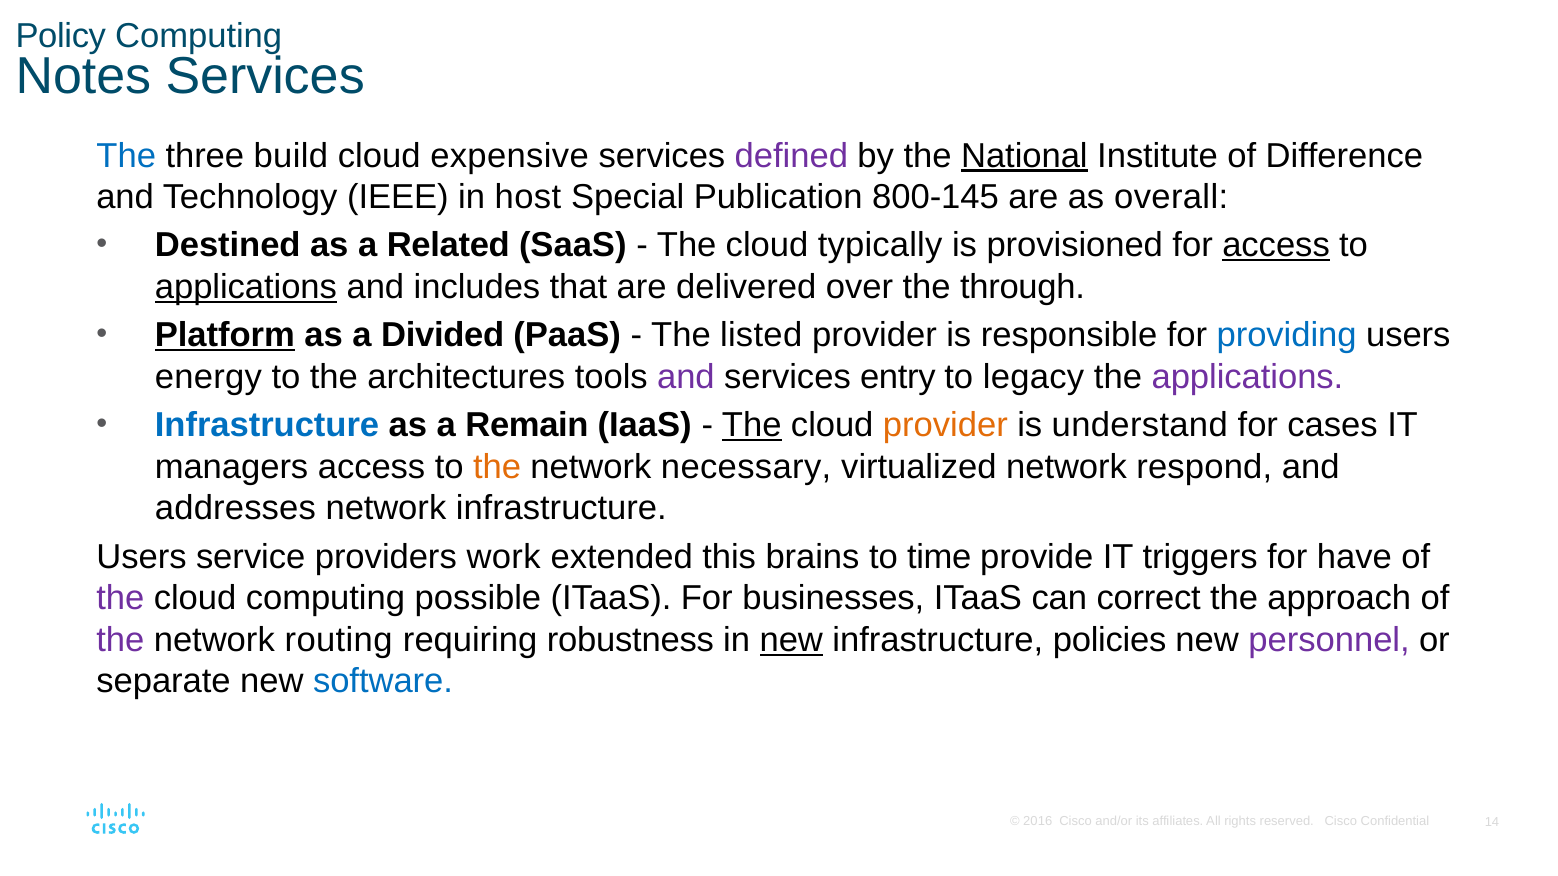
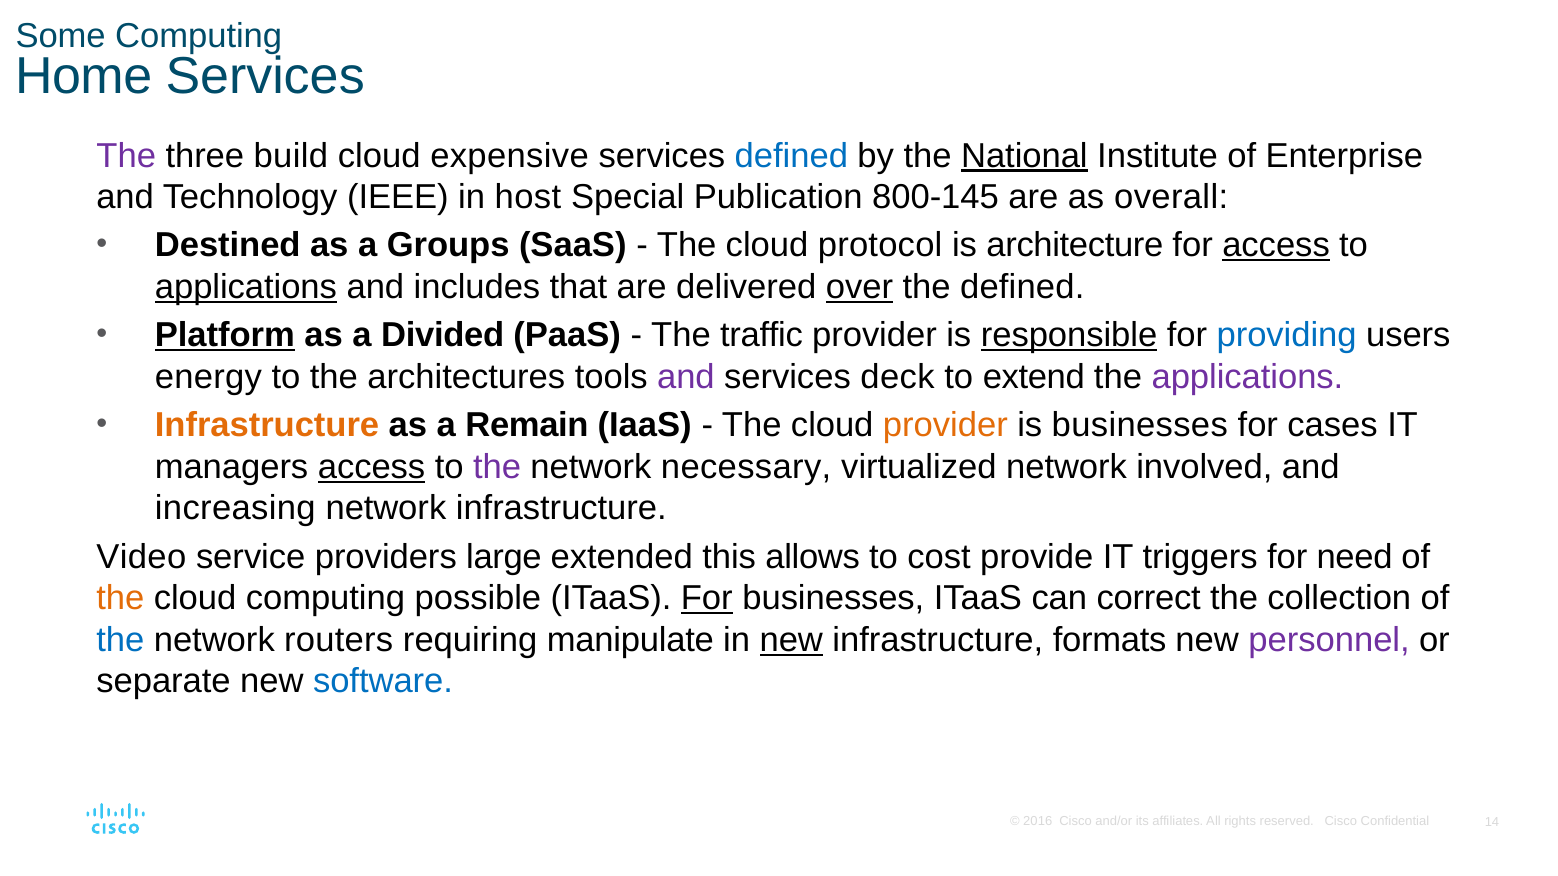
Policy: Policy -> Some
Notes: Notes -> Home
The at (126, 156) colour: blue -> purple
defined at (791, 156) colour: purple -> blue
Difference: Difference -> Enterprise
Related: Related -> Groups
typically: typically -> protocol
provisioned: provisioned -> architecture
over underline: none -> present
the through: through -> defined
listed: listed -> traffic
responsible underline: none -> present
entry: entry -> deck
legacy: legacy -> extend
Infrastructure at (267, 426) colour: blue -> orange
The at (752, 426) underline: present -> none
is understand: understand -> businesses
access at (372, 467) underline: none -> present
the at (497, 467) colour: orange -> purple
respond: respond -> involved
addresses: addresses -> increasing
Users at (142, 557): Users -> Video
work: work -> large
brains: brains -> allows
time: time -> cost
have: have -> need
the at (120, 599) colour: purple -> orange
For at (707, 599) underline: none -> present
approach: approach -> collection
the at (120, 640) colour: purple -> blue
routing: routing -> routers
robustness: robustness -> manipulate
policies: policies -> formats
